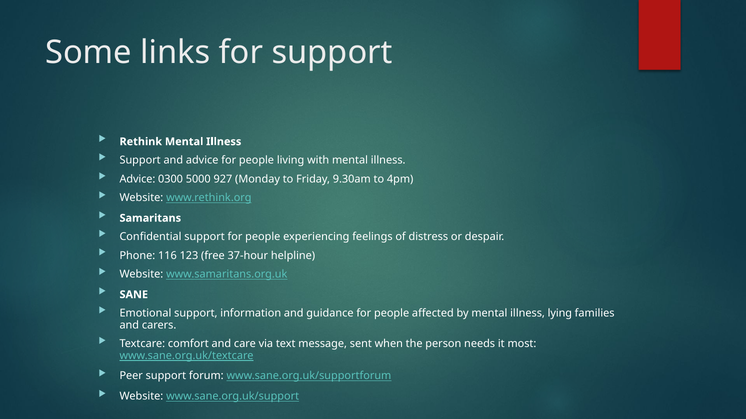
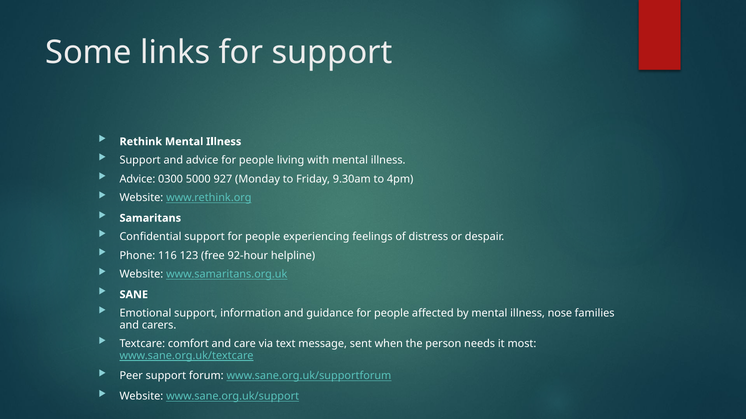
37-hour: 37-hour -> 92-hour
lying: lying -> nose
